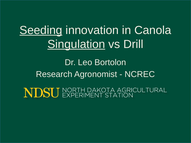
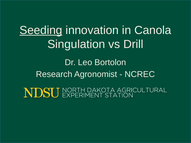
Singulation underline: present -> none
